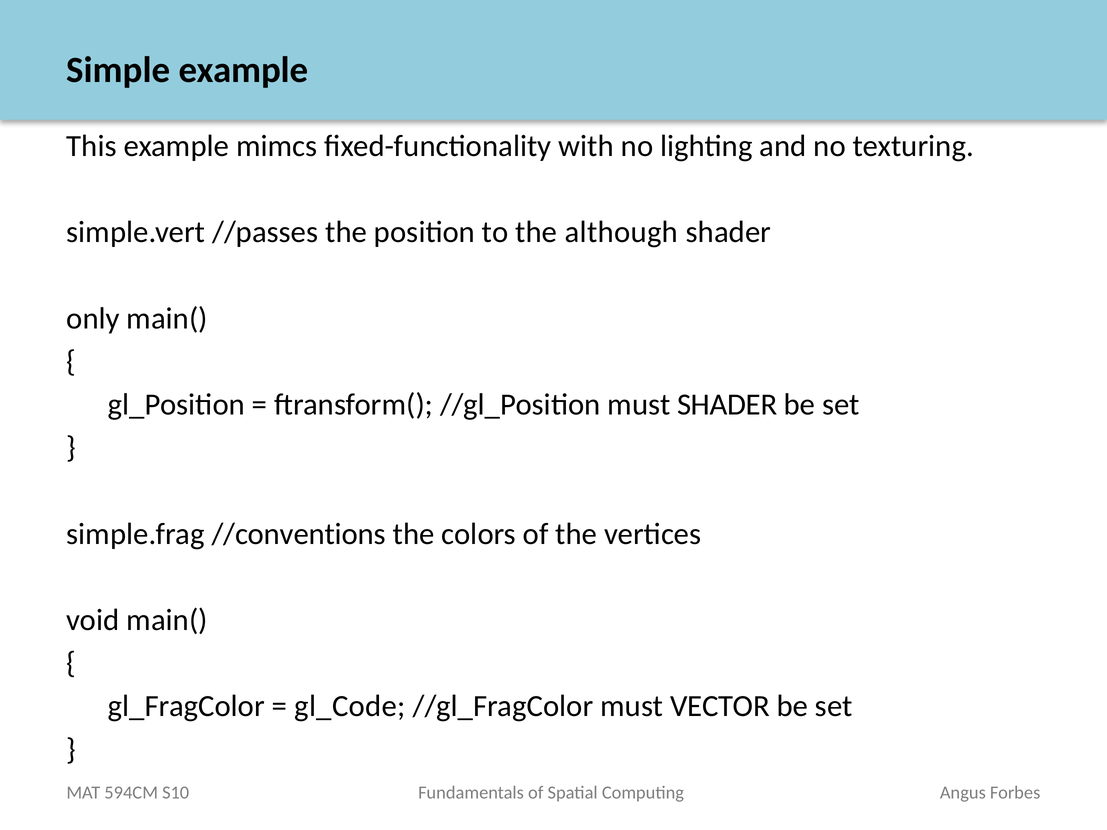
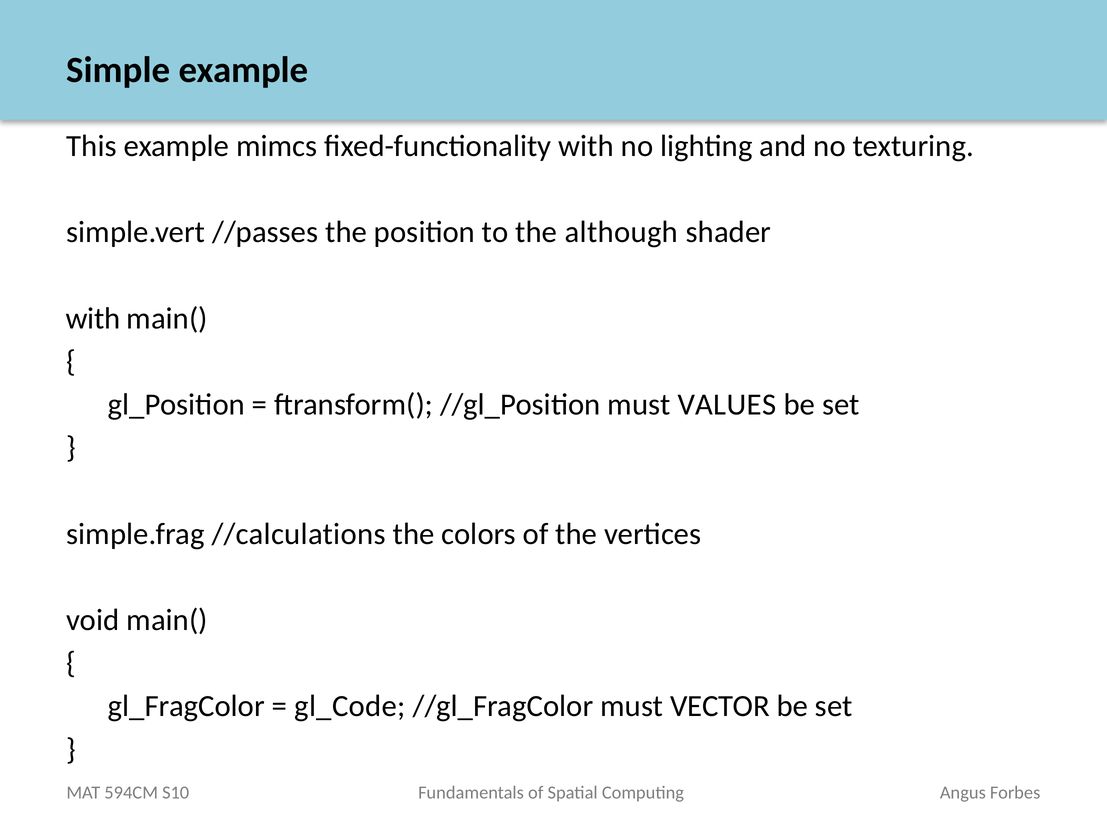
only at (93, 319): only -> with
must SHADER: SHADER -> VALUES
//conventions: //conventions -> //calculations
